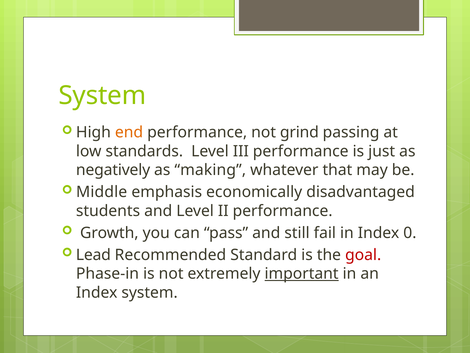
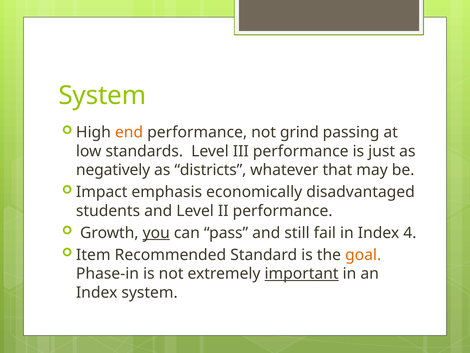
making: making -> districts
Middle: Middle -> Impact
you underline: none -> present
0: 0 -> 4
Lead: Lead -> Item
goal colour: red -> orange
